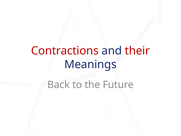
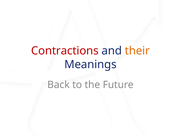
their colour: red -> orange
